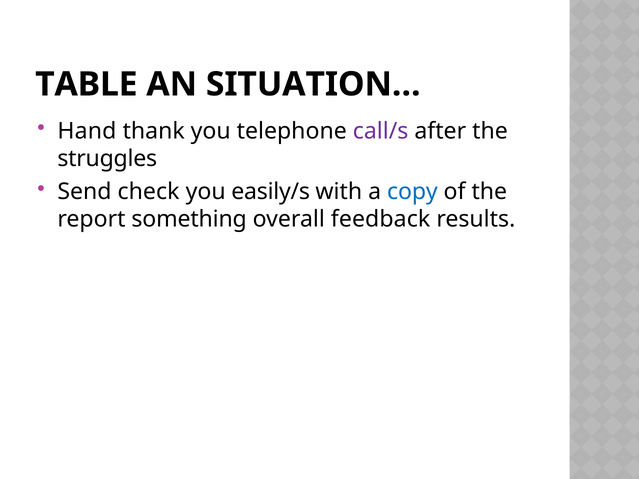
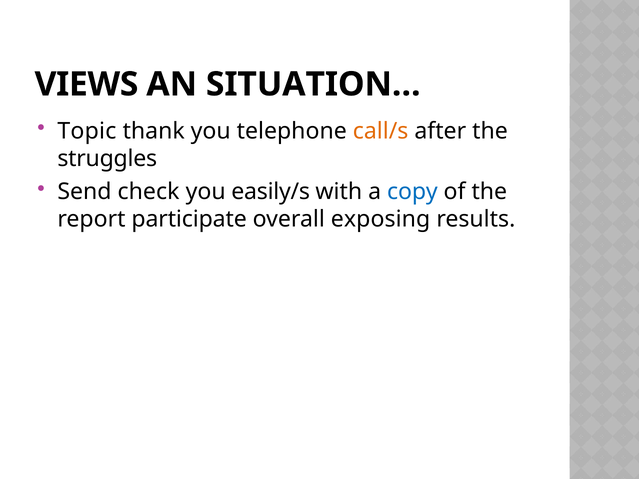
TABLE: TABLE -> VIEWS
Hand: Hand -> Topic
call/s colour: purple -> orange
something: something -> participate
feedback: feedback -> exposing
